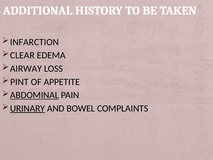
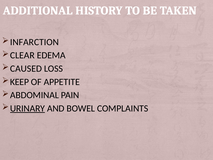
AIRWAY: AIRWAY -> CAUSED
PINT: PINT -> KEEP
ABDOMINAL underline: present -> none
